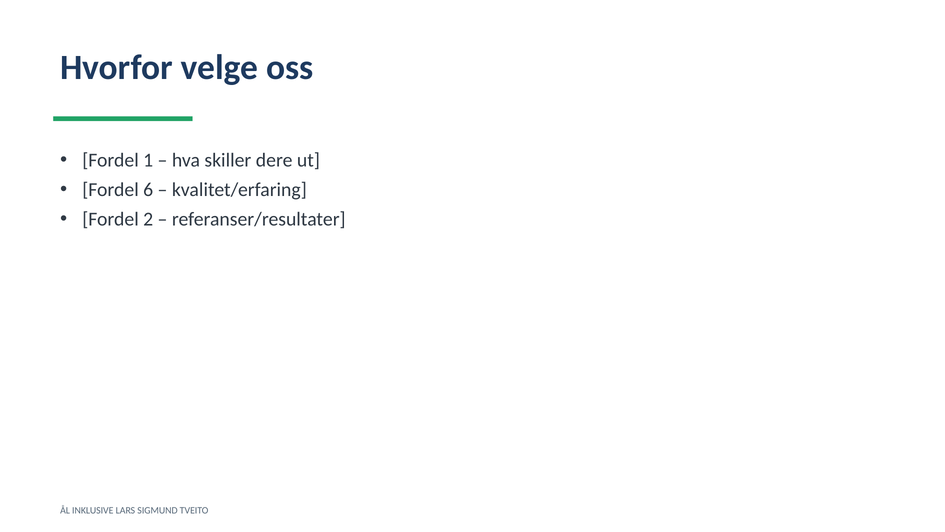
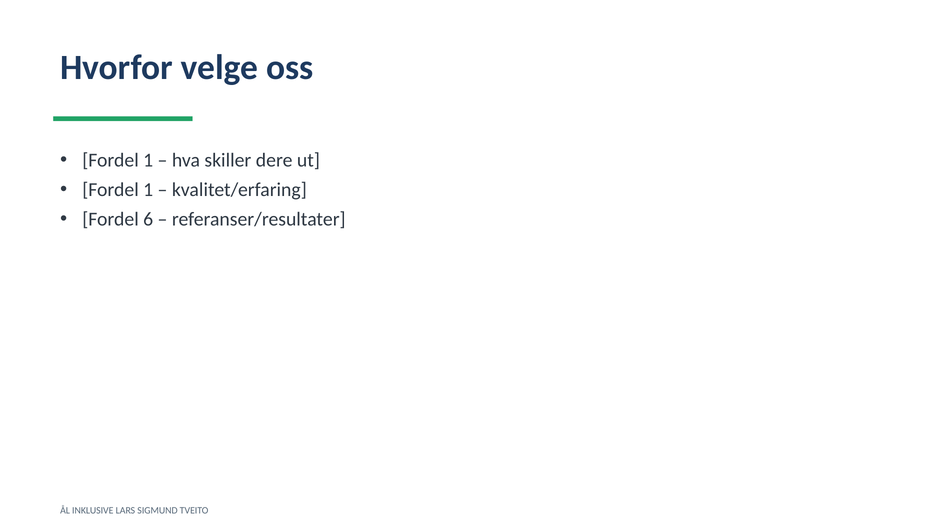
6 at (148, 190): 6 -> 1
2: 2 -> 6
